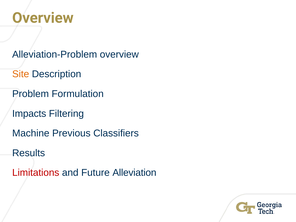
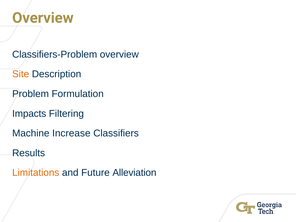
Alleviation-Problem: Alleviation-Problem -> Classifiers-Problem
Previous: Previous -> Increase
Limitations colour: red -> orange
